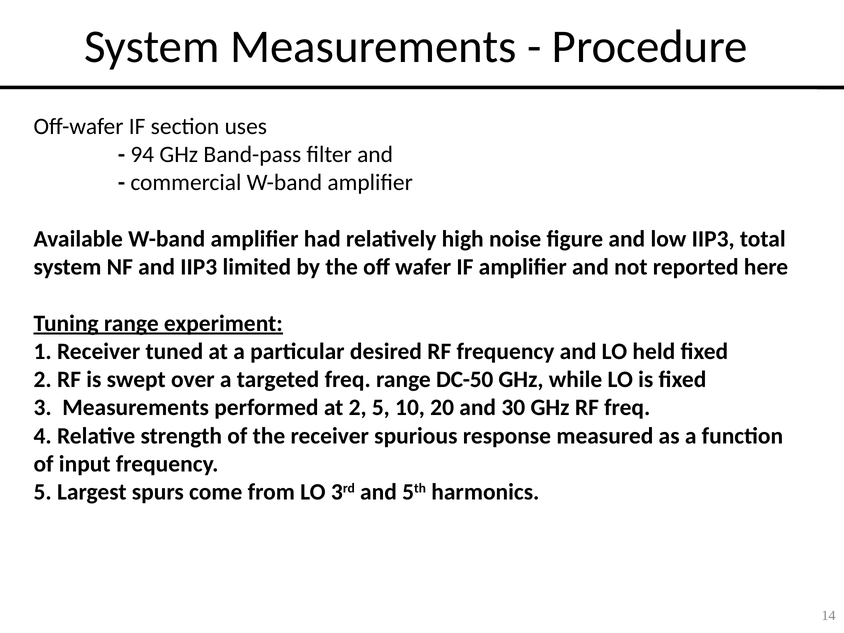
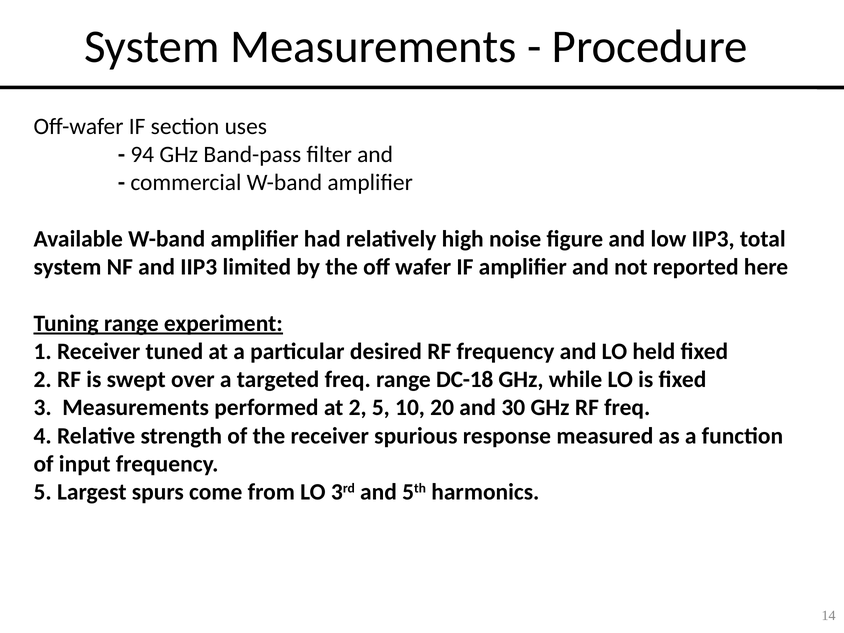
DC-50: DC-50 -> DC-18
